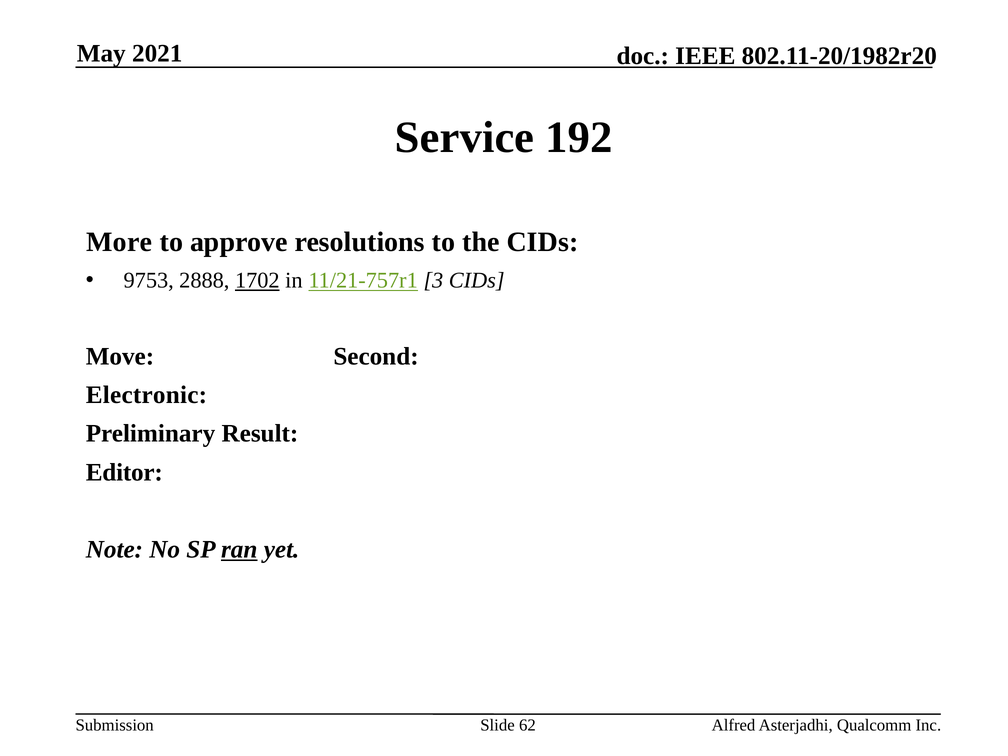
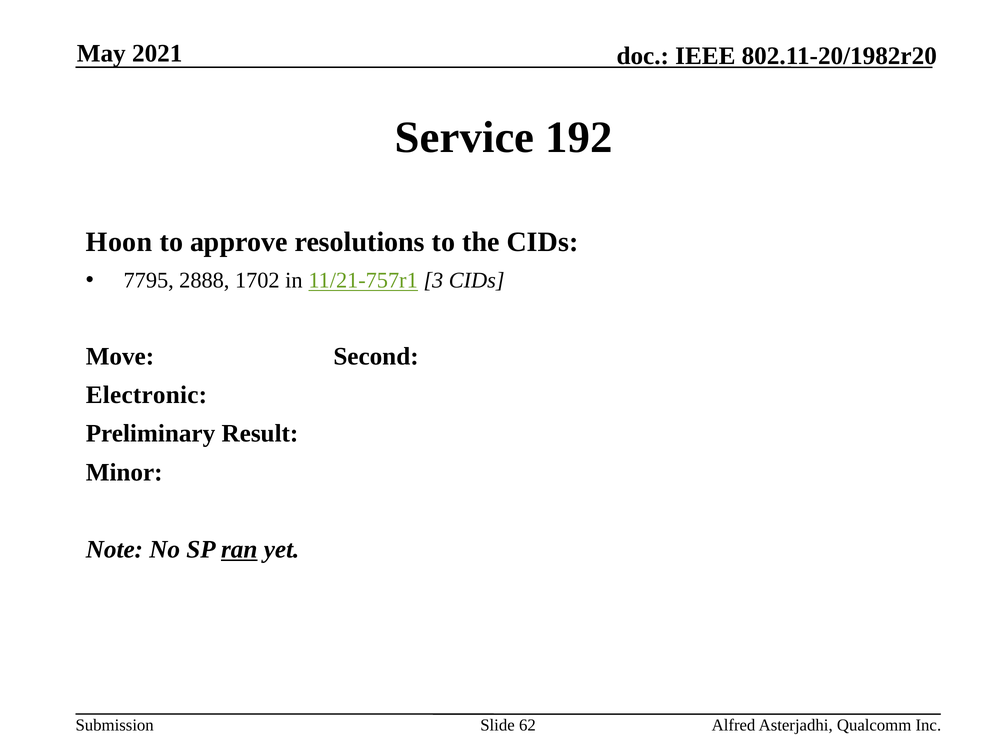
More: More -> Hoon
9753: 9753 -> 7795
1702 underline: present -> none
Editor: Editor -> Minor
